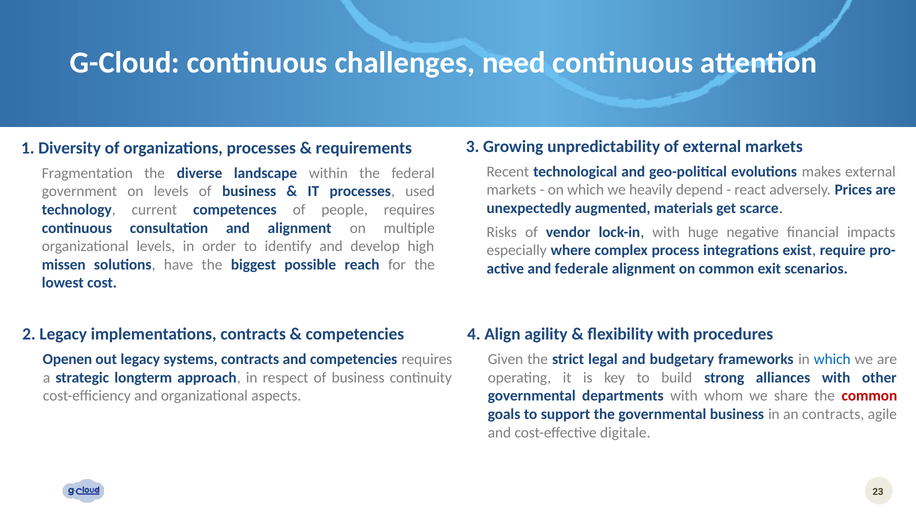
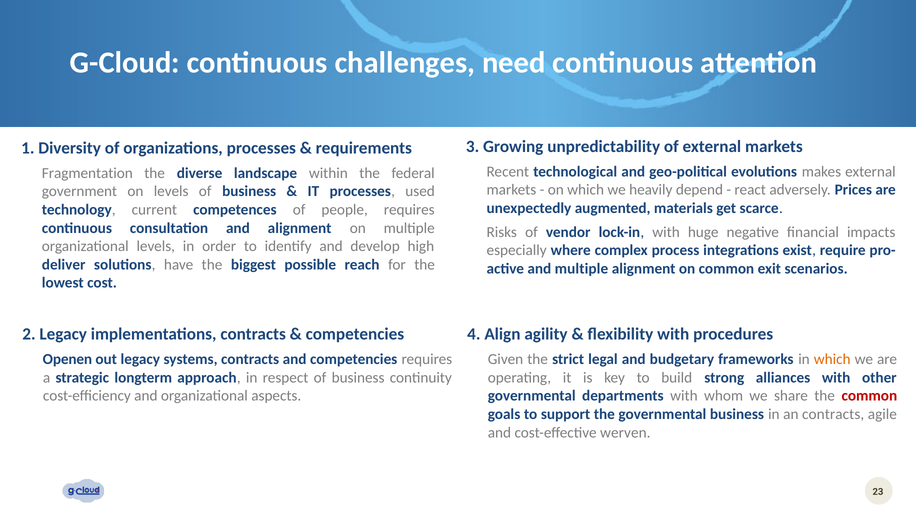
missen: missen -> deliver
and federale: federale -> multiple
which at (832, 359) colour: blue -> orange
digitale: digitale -> werven
